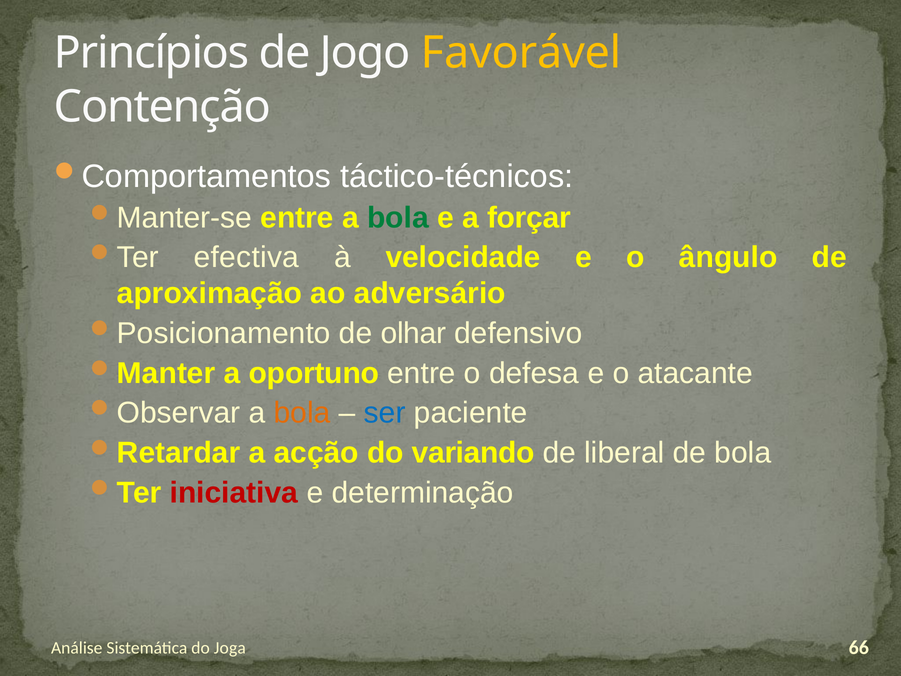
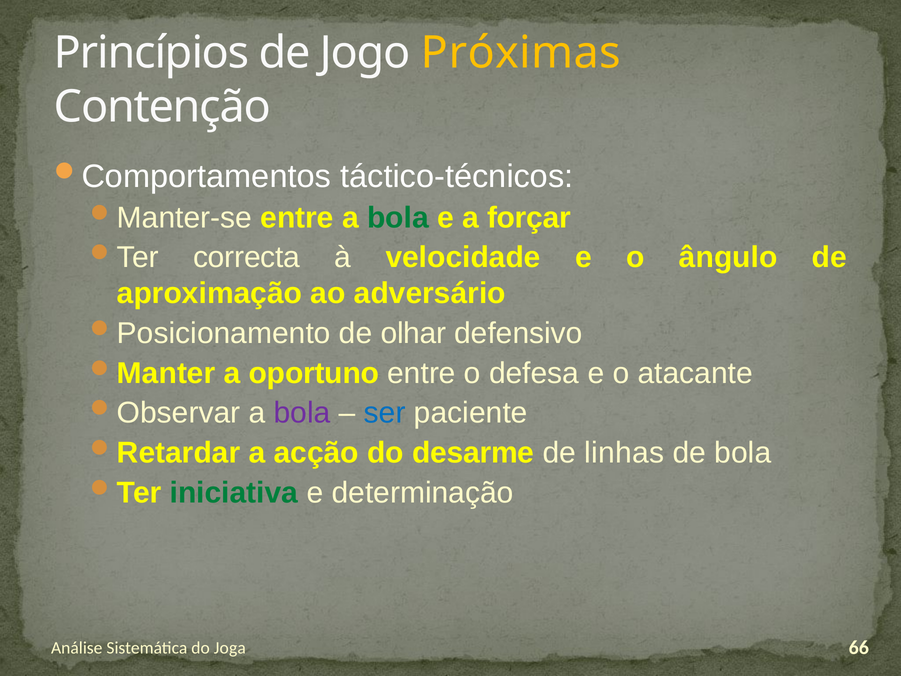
Favorável: Favorável -> Próximas
efectiva: efectiva -> correcta
bola at (302, 413) colour: orange -> purple
variando: variando -> desarme
liberal: liberal -> linhas
iniciativa colour: red -> green
